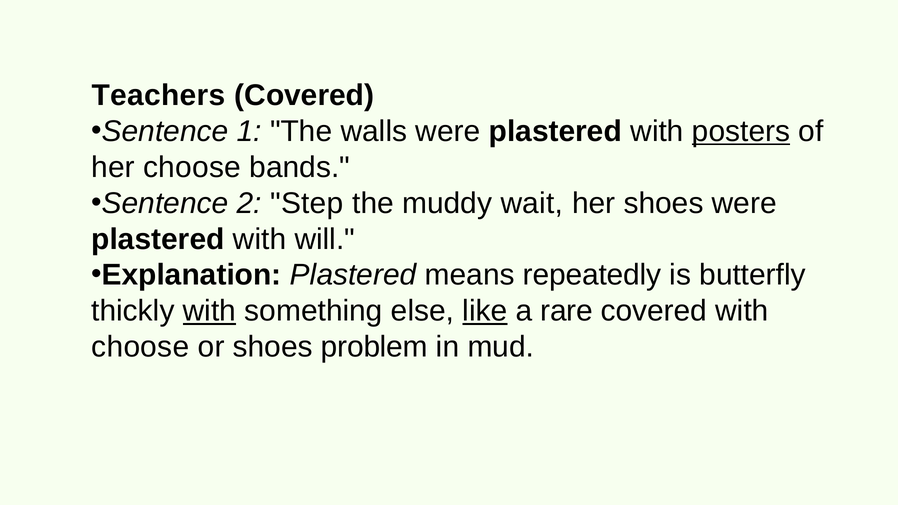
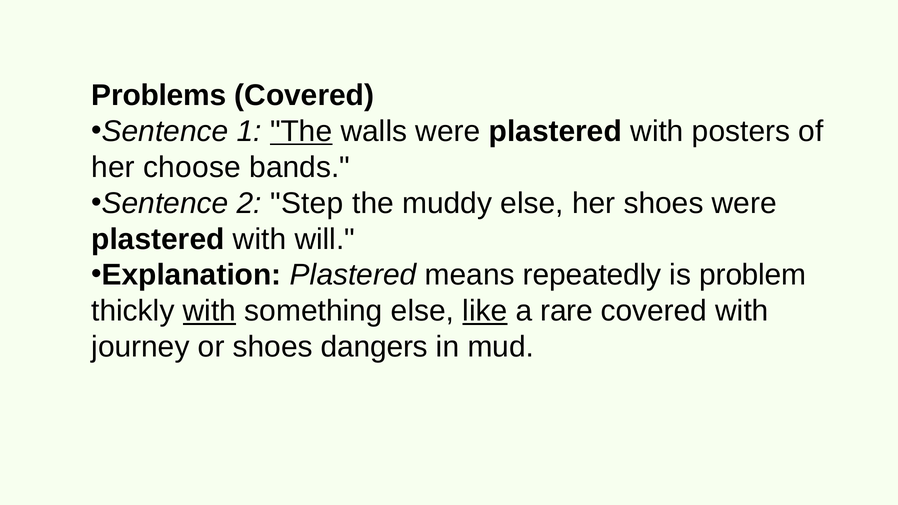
Teachers: Teachers -> Problems
The at (301, 131) underline: none -> present
posters underline: present -> none
muddy wait: wait -> else
butterfly: butterfly -> problem
choose at (140, 347): choose -> journey
problem: problem -> dangers
